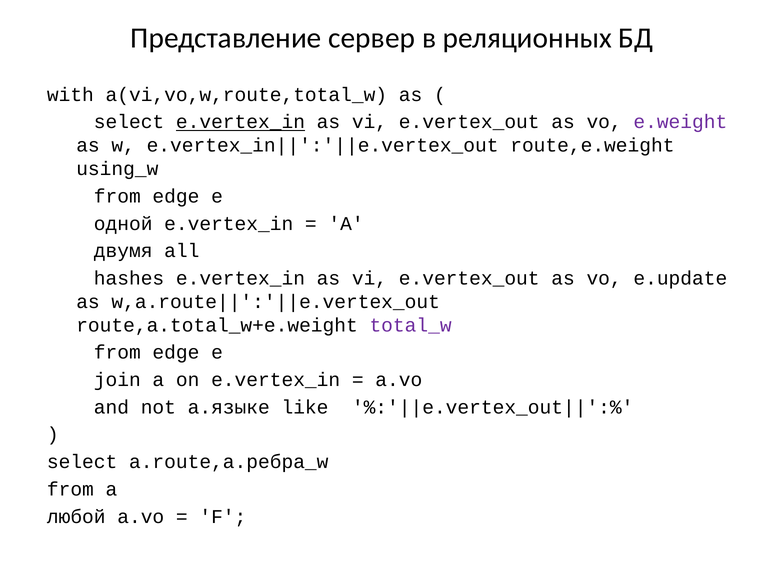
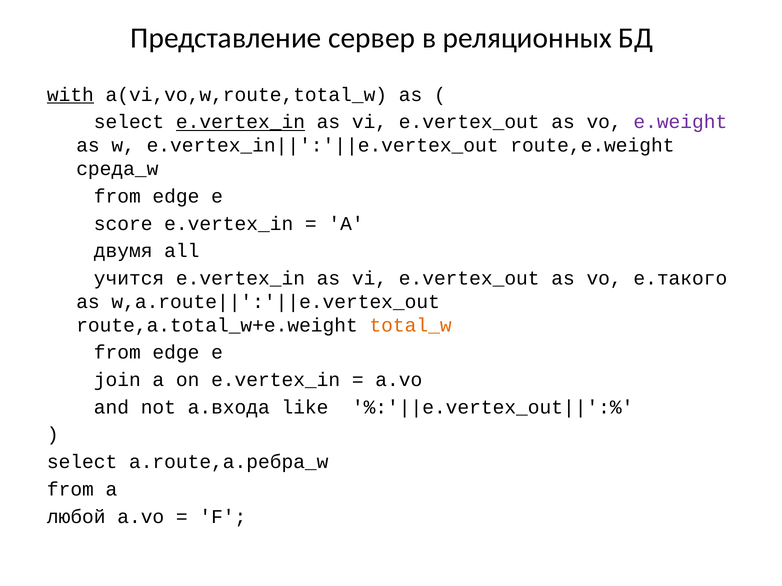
with underline: none -> present
using_w: using_w -> среда_w
одной: одной -> score
hashes: hashes -> учится
e.update: e.update -> e.такого
total_w colour: purple -> orange
a.языке: a.языке -> a.входа
